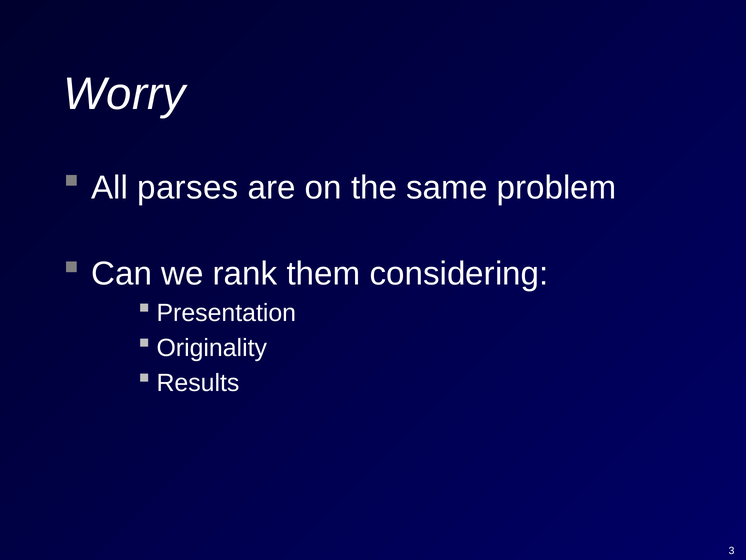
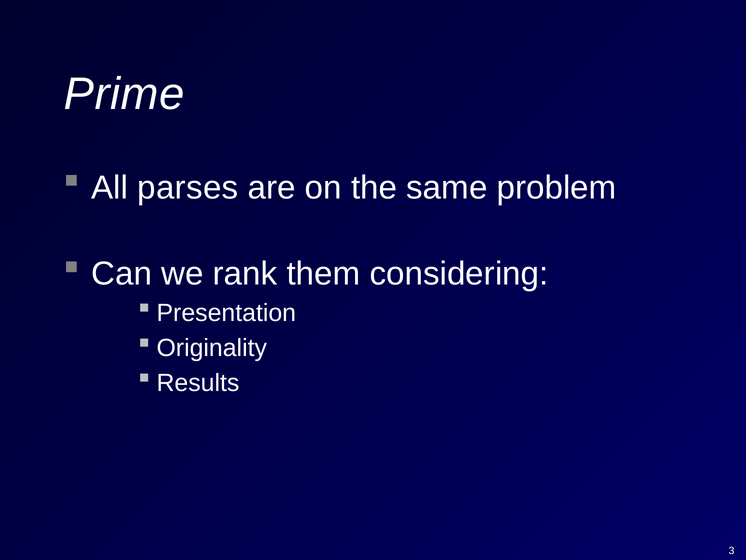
Worry: Worry -> Prime
